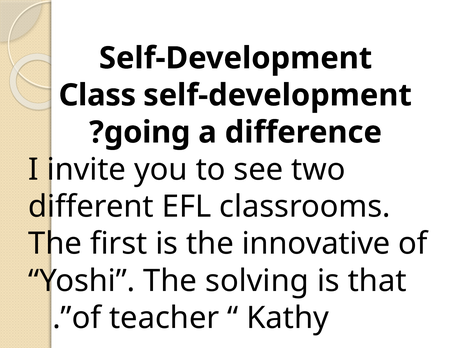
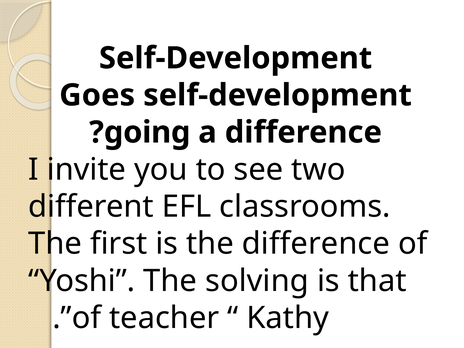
Class: Class -> Goes
the innovative: innovative -> difference
